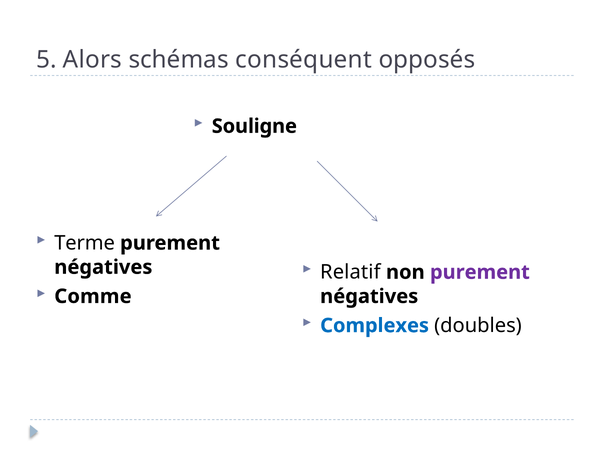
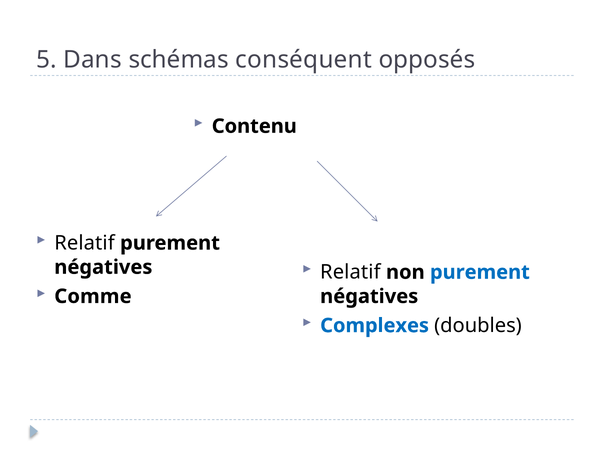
Alors: Alors -> Dans
Souligne: Souligne -> Contenu
Terme at (85, 243): Terme -> Relatif
purement at (480, 272) colour: purple -> blue
